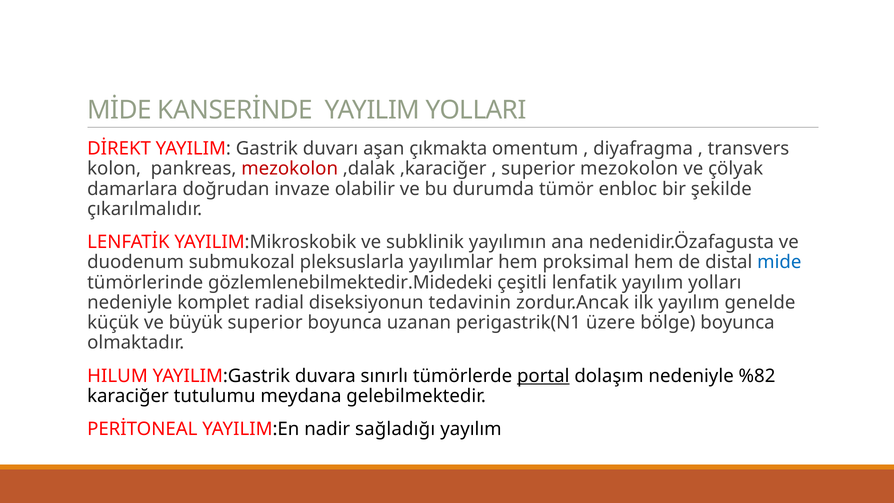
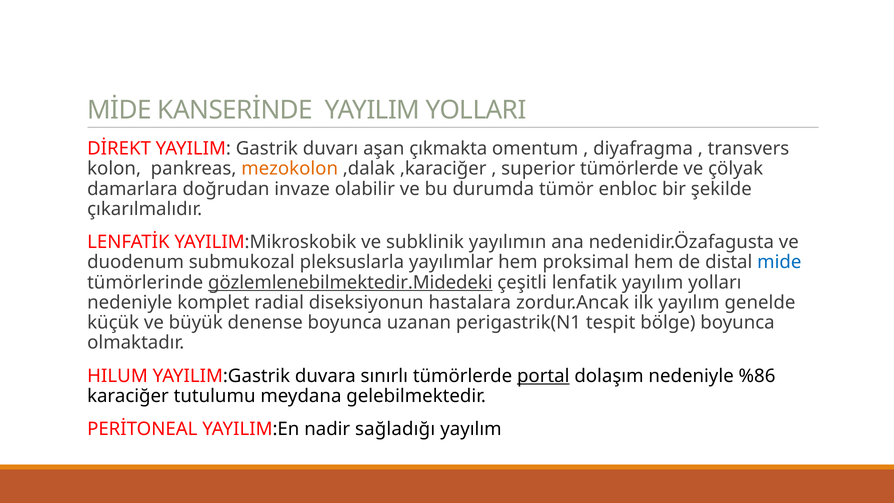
mezokolon at (290, 169) colour: red -> orange
superior mezokolon: mezokolon -> tümörlerde
gözlemlenebilmektedir.Midedeki underline: none -> present
tedavinin: tedavinin -> hastalara
büyük superior: superior -> denense
üzere: üzere -> tespit
%82: %82 -> %86
